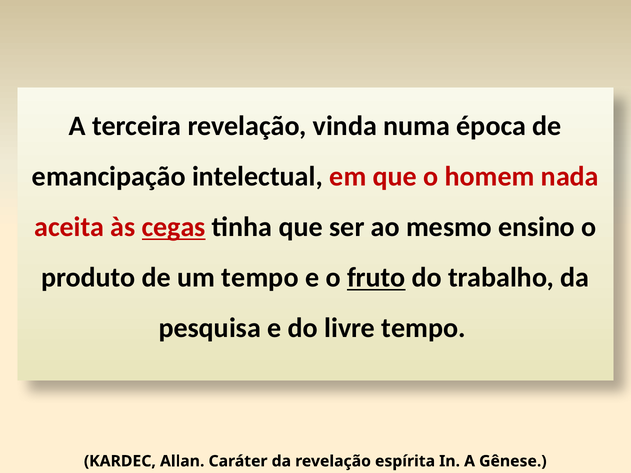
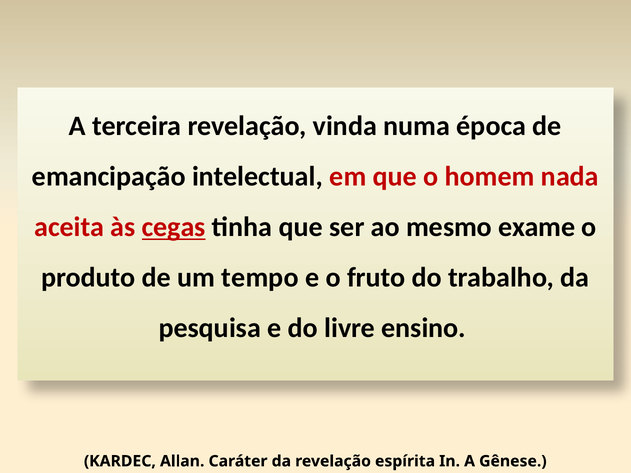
ensino: ensino -> exame
fruto underline: present -> none
livre tempo: tempo -> ensino
